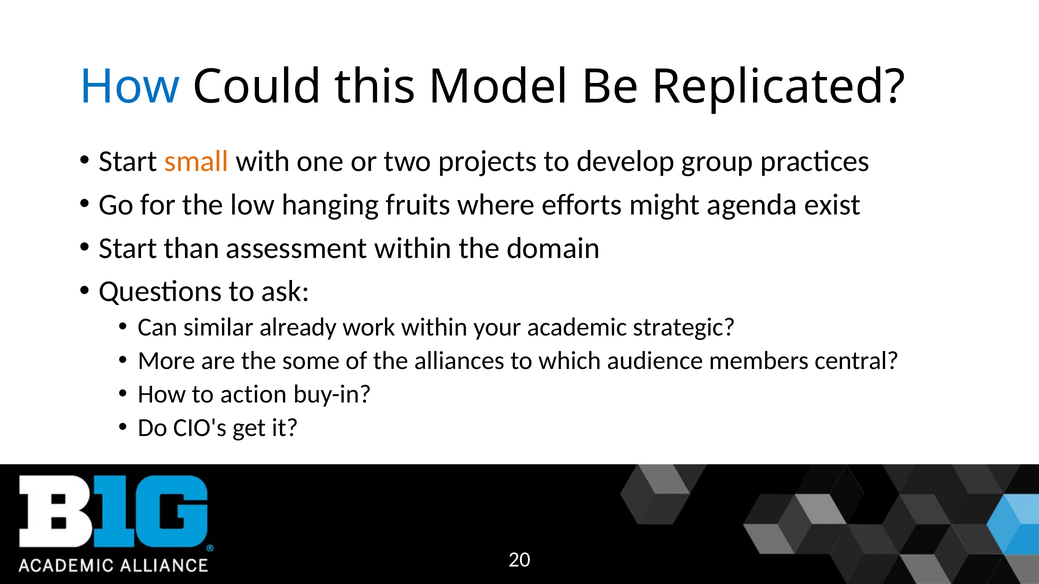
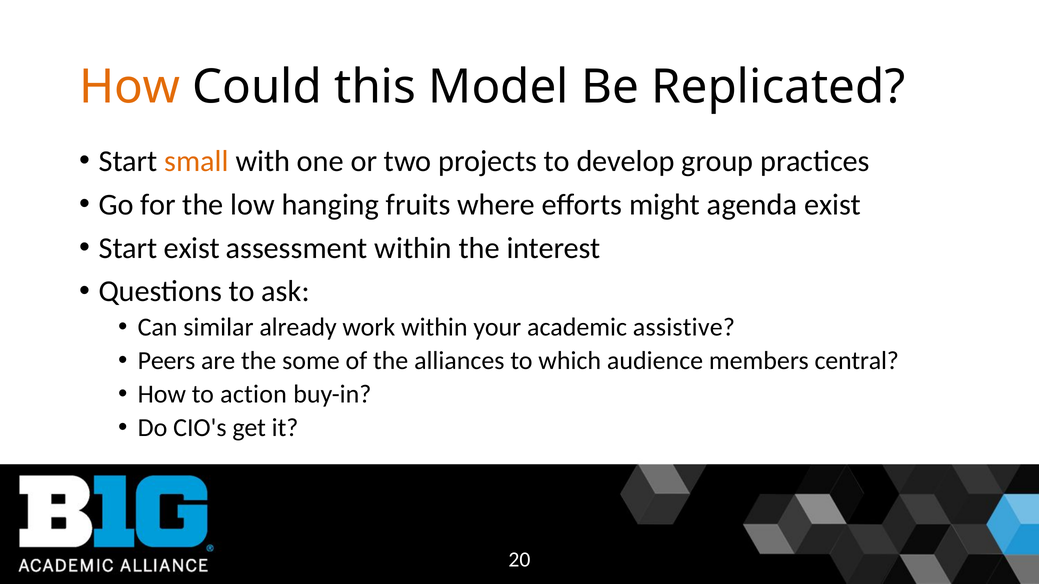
How at (130, 87) colour: blue -> orange
Start than: than -> exist
domain: domain -> interest
strategic: strategic -> assistive
More: More -> Peers
